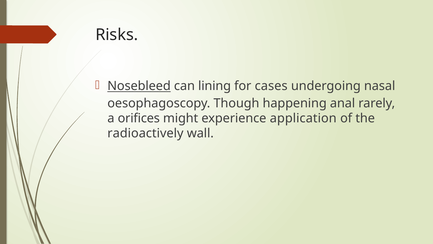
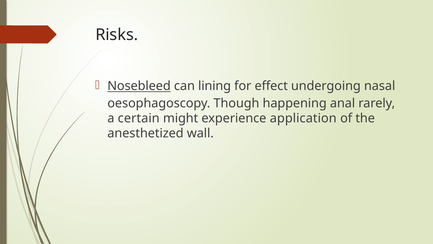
cases: cases -> effect
orifices: orifices -> certain
radioactively: radioactively -> anesthetized
